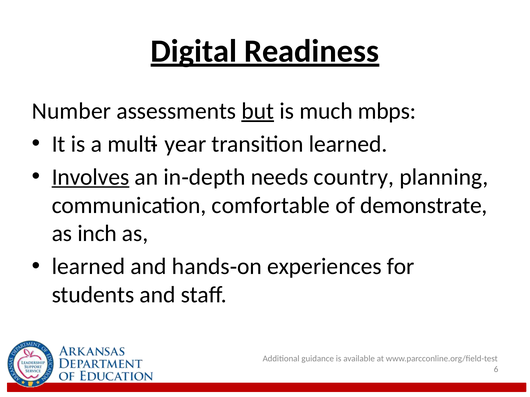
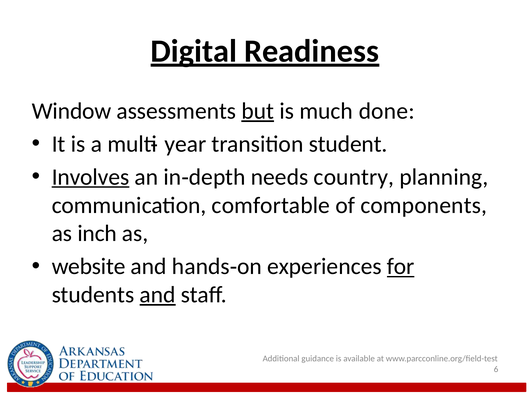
Number: Number -> Window
mbps: mbps -> done
transition learned: learned -> student
demonstrate: demonstrate -> components
learned at (88, 267): learned -> website
for underline: none -> present
and at (158, 295) underline: none -> present
